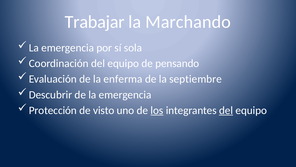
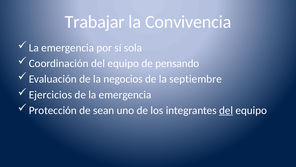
Marchando: Marchando -> Convivencia
enferma: enferma -> negocios
Descubrir: Descubrir -> Ejercicios
visto: visto -> sean
los underline: present -> none
